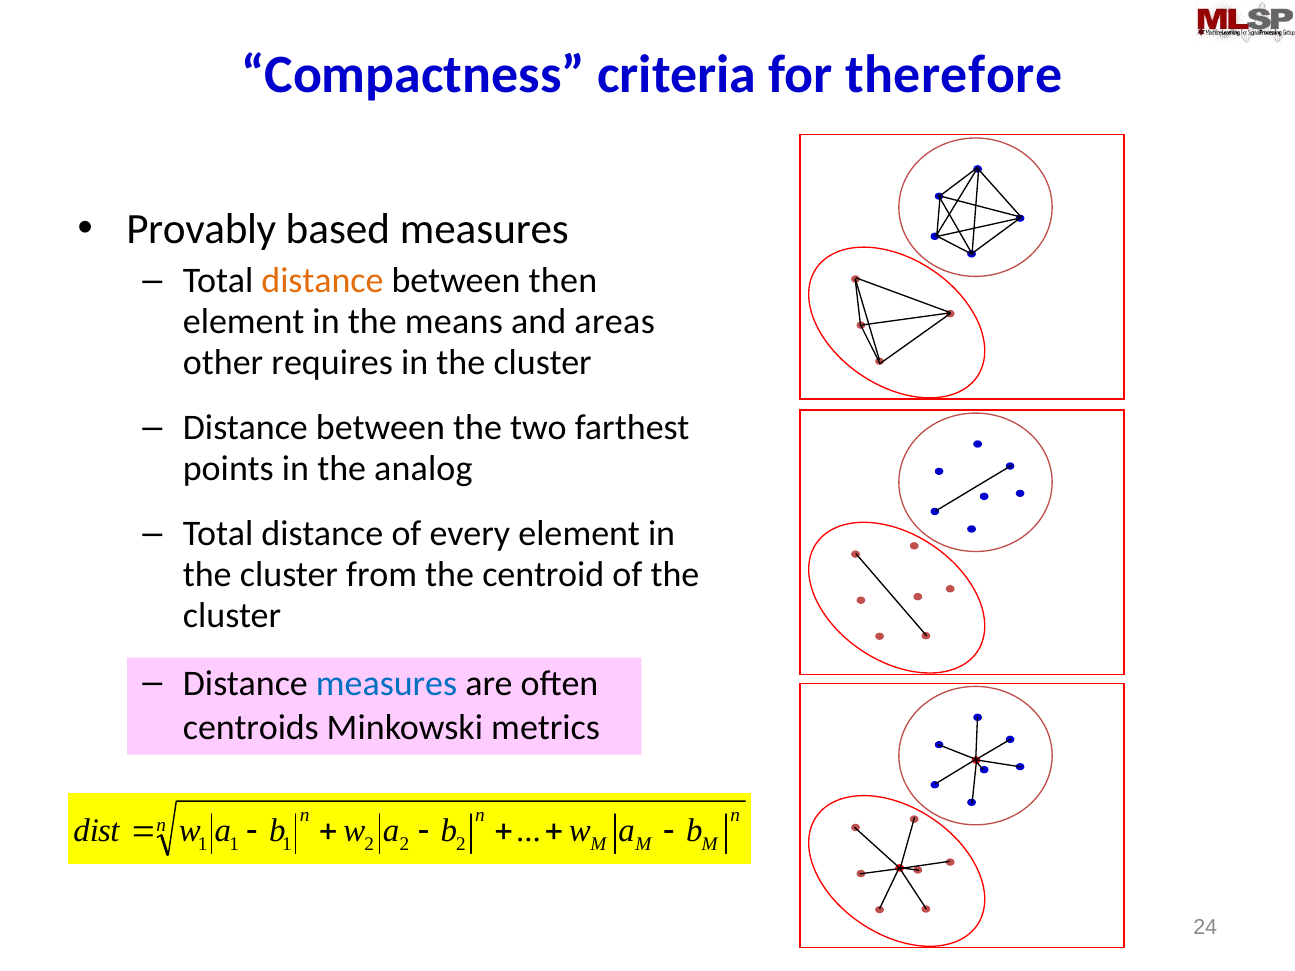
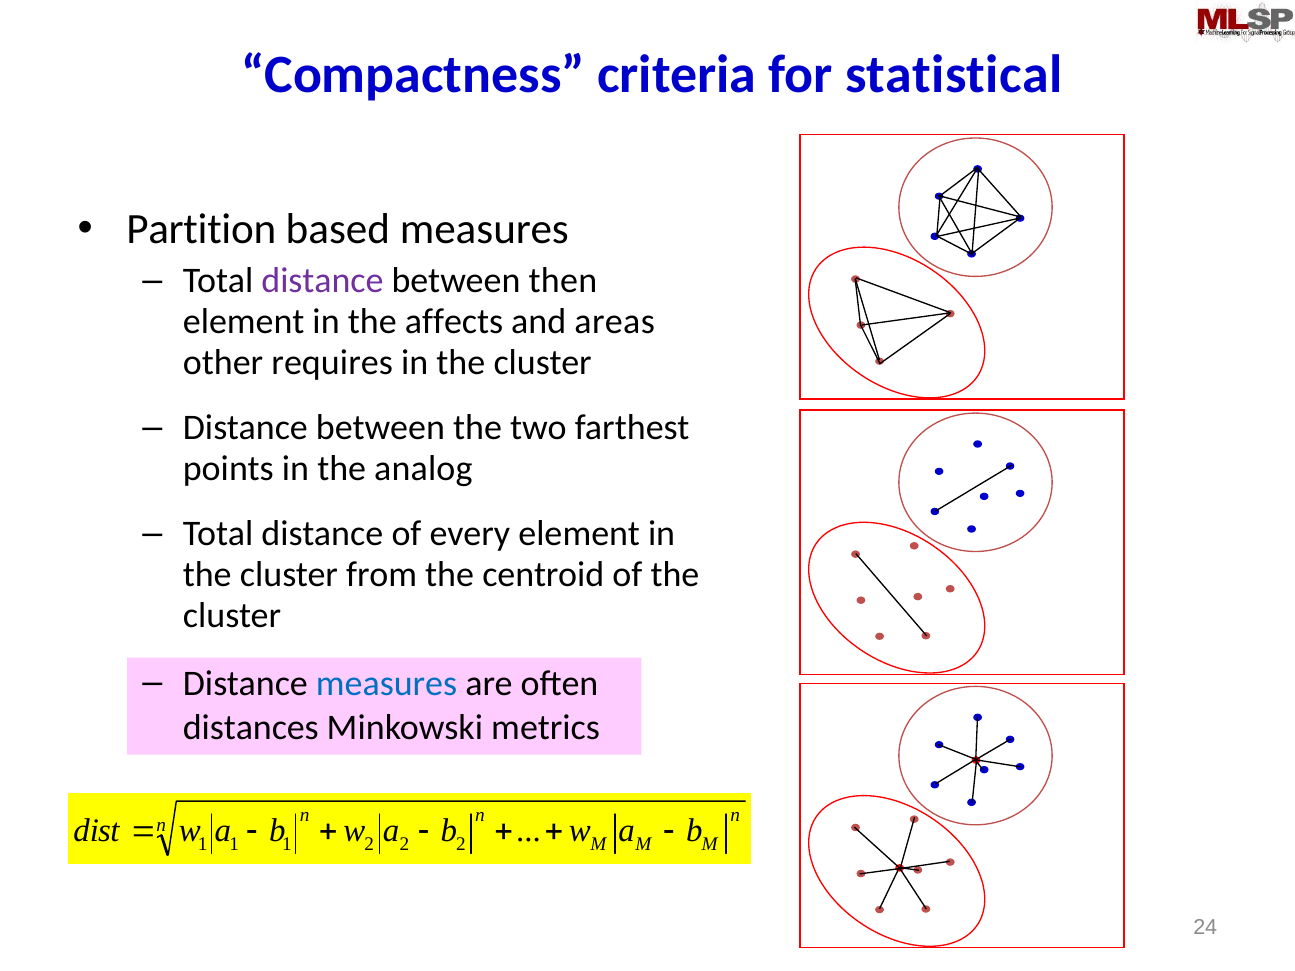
therefore: therefore -> statistical
Provably: Provably -> Partition
distance at (322, 281) colour: orange -> purple
means: means -> affects
centroids: centroids -> distances
